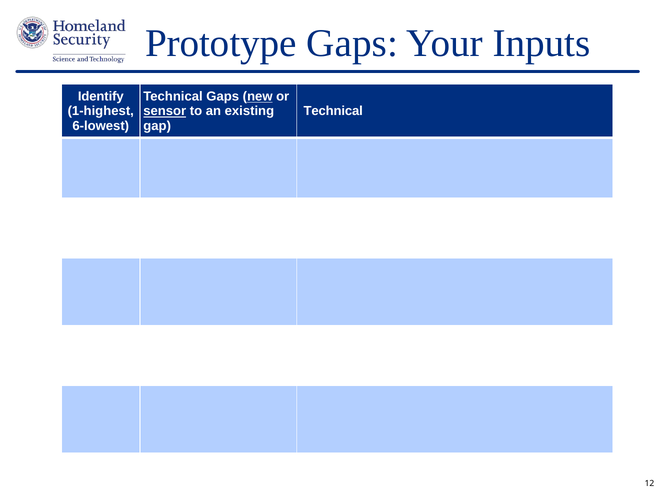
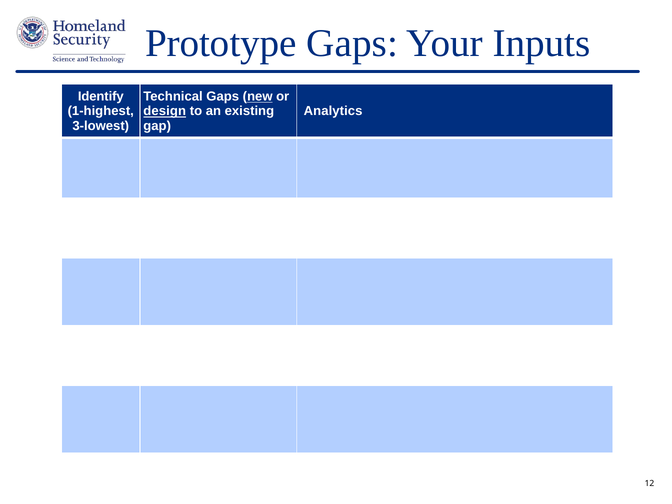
sensor: sensor -> design
Technical at (333, 111): Technical -> Analytics
6-lowest: 6-lowest -> 3-lowest
